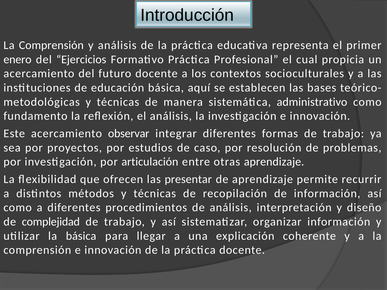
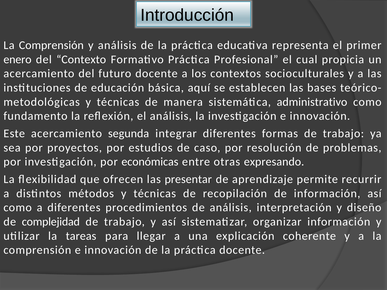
Ejercicios: Ejercicios -> Contexto
observar: observar -> segunda
articulación: articulación -> económicas
otras aprendizaje: aprendizaje -> expresando
la básica: básica -> tareas
